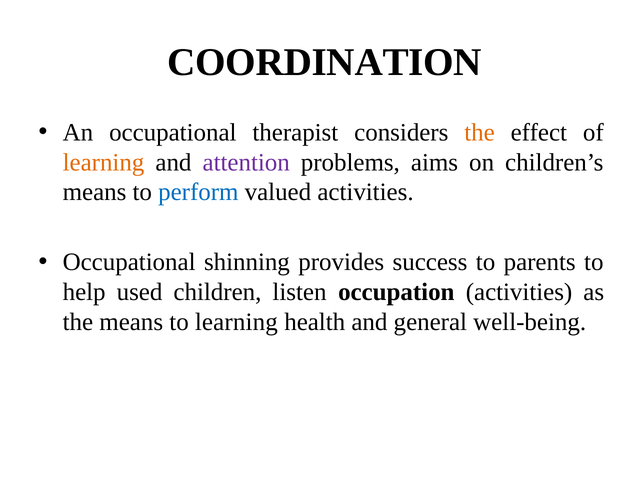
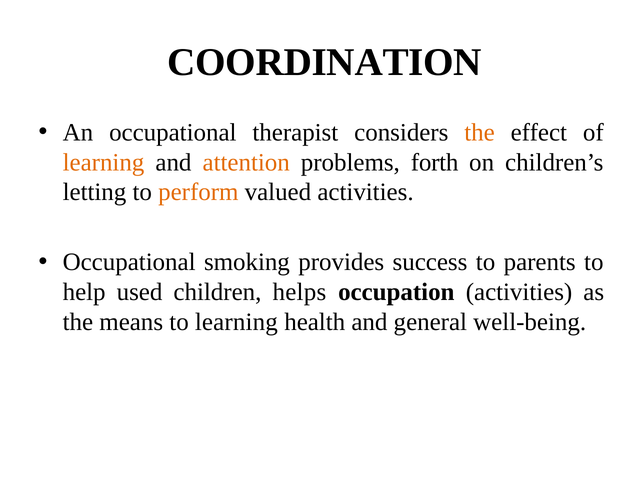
attention colour: purple -> orange
aims: aims -> forth
means at (95, 192): means -> letting
perform colour: blue -> orange
shinning: shinning -> smoking
listen: listen -> helps
